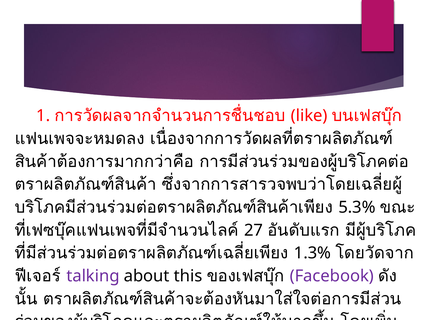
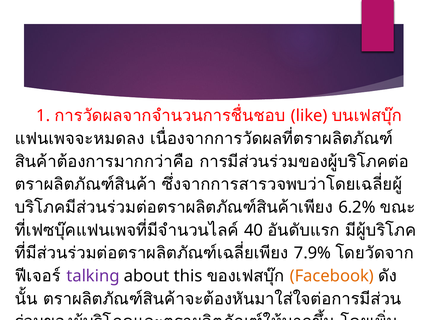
5.3%: 5.3% -> 6.2%
27: 27 -> 40
1.3%: 1.3% -> 7.9%
Facebook at (332, 276) colour: purple -> orange
